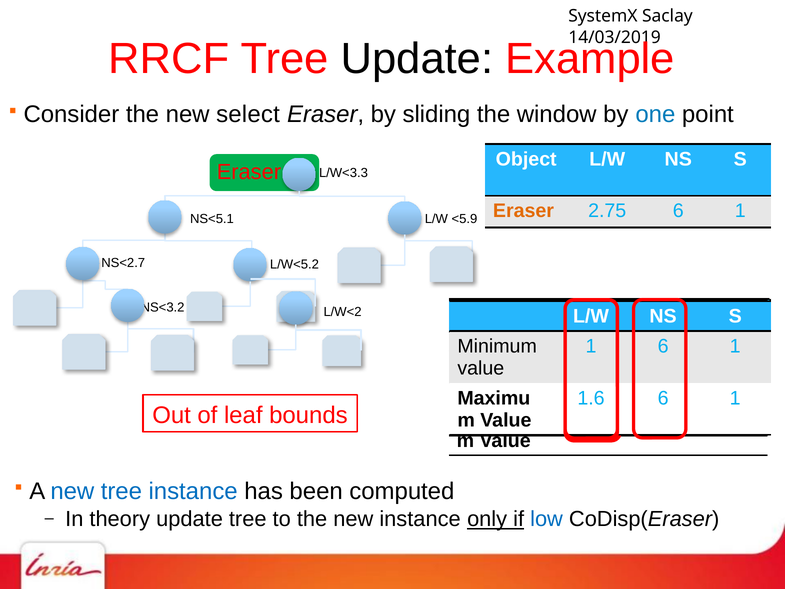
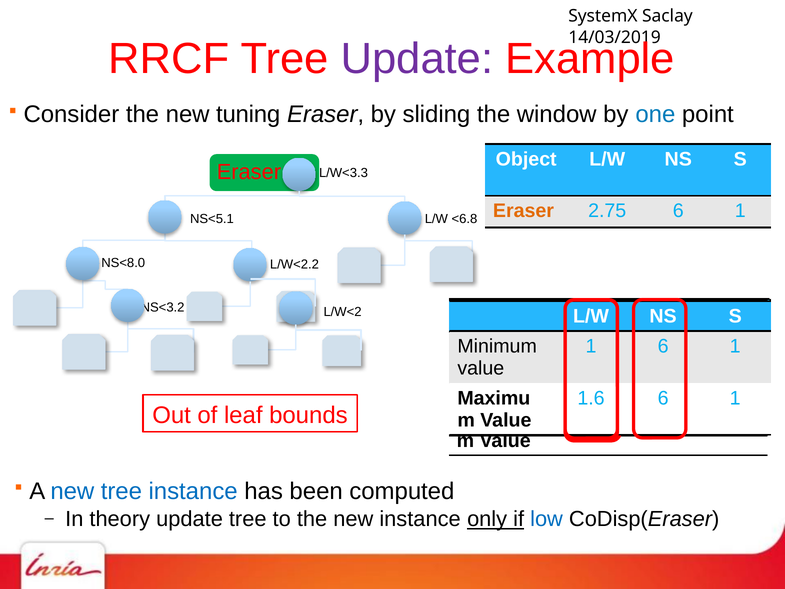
Update at (417, 59) colour: black -> purple
select: select -> tuning
<5.9: <5.9 -> <6.8
NS<2.7: NS<2.7 -> NS<8.0
L/W<5.2: L/W<5.2 -> L/W<2.2
